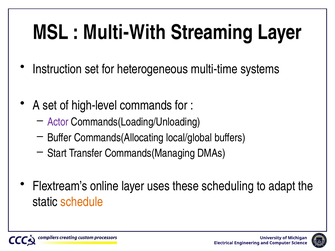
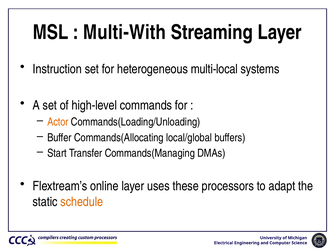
multi-time: multi-time -> multi-local
Actor colour: purple -> orange
scheduling: scheduling -> processors
